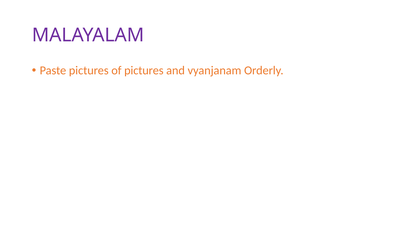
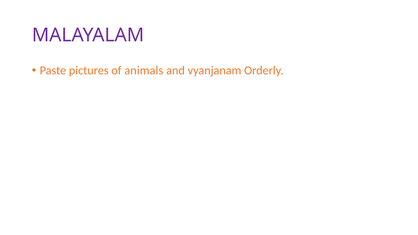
of pictures: pictures -> animals
